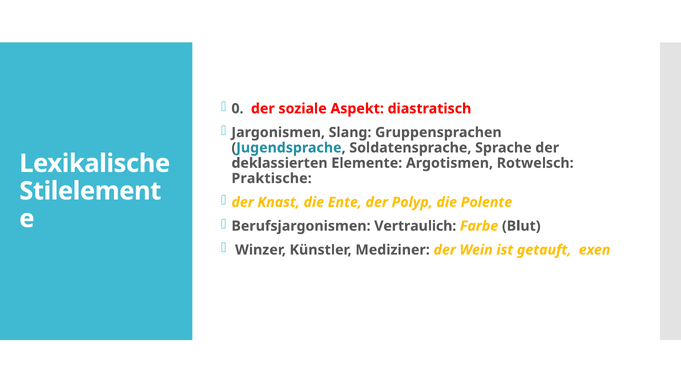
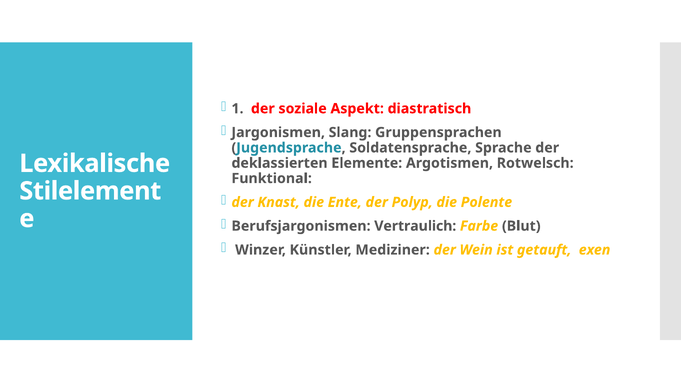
0: 0 -> 1
Praktische: Praktische -> Funktional
